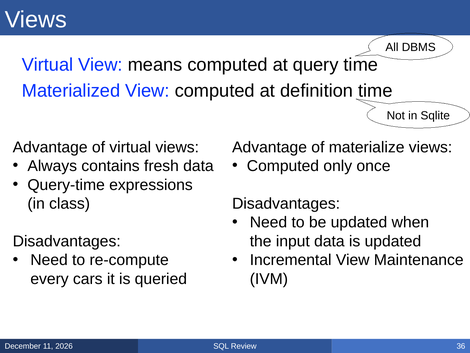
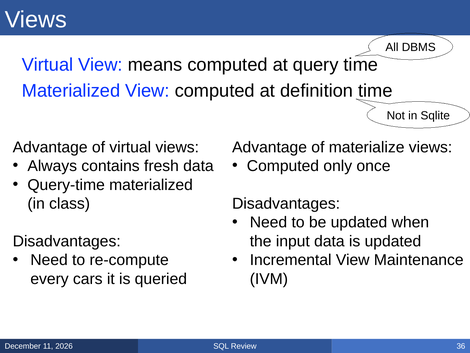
Query-time expressions: expressions -> materialized
